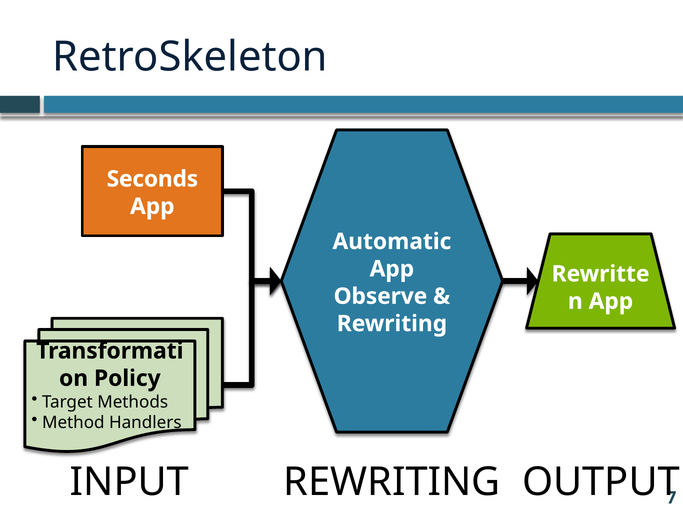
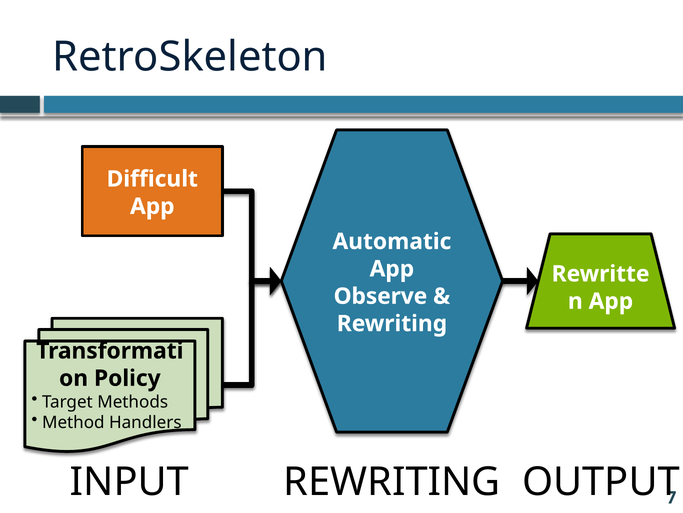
Seconds: Seconds -> Difficult
